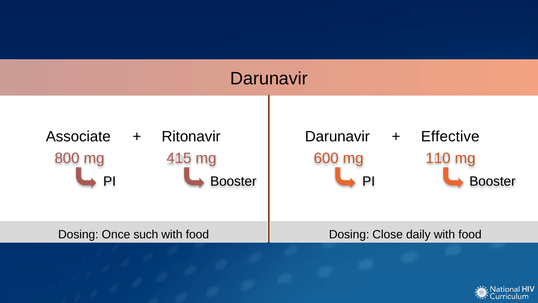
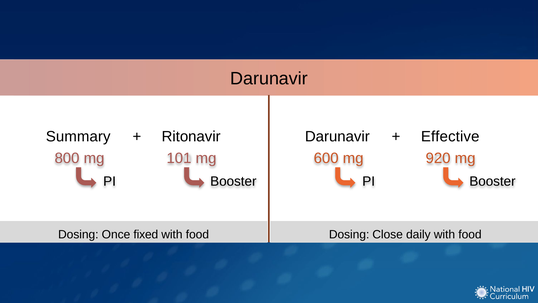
Associate: Associate -> Summary
415: 415 -> 101
110: 110 -> 920
such: such -> fixed
